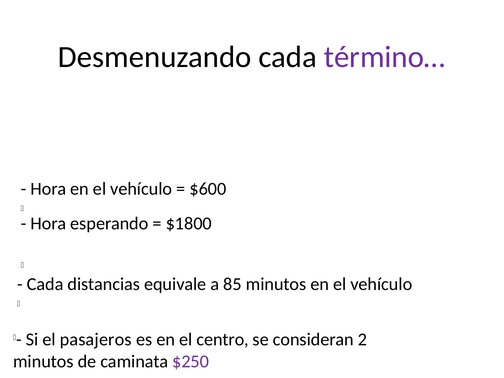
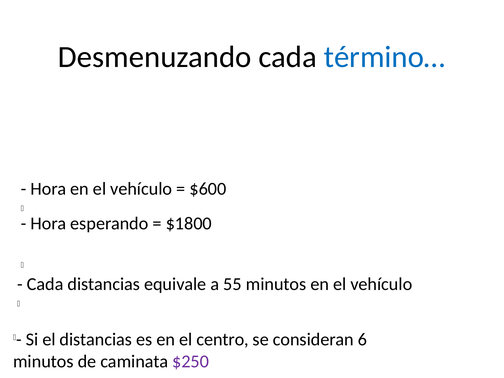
término… colour: purple -> blue
85: 85 -> 55
el pasajeros: pasajeros -> distancias
2: 2 -> 6
